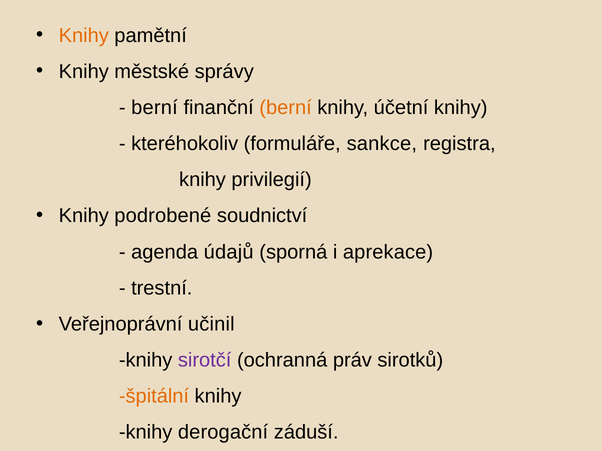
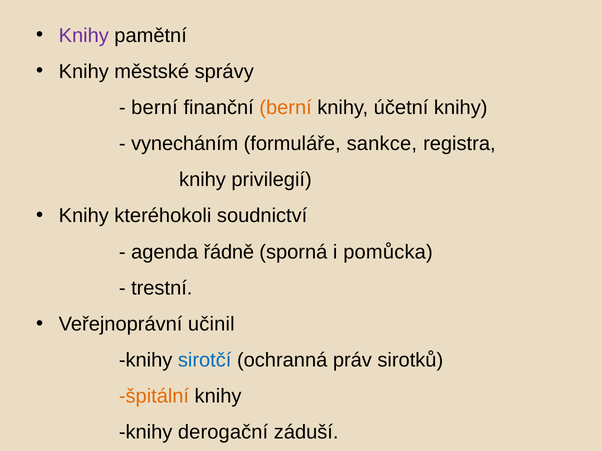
Knihy at (84, 35) colour: orange -> purple
kteréhokoliv: kteréhokoliv -> vynecháním
podrobené: podrobené -> kteréhokoli
údajů: údajů -> řádně
aprekace: aprekace -> pomůcka
sirotčí colour: purple -> blue
